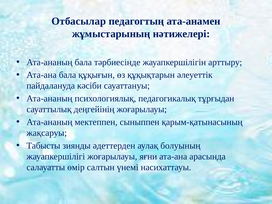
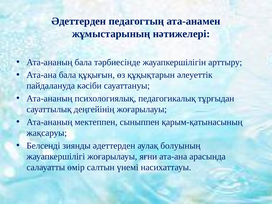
Отбасылар at (79, 21): Отбасылар -> Әдеттерден
Табысты: Табысты -> Белсенді
